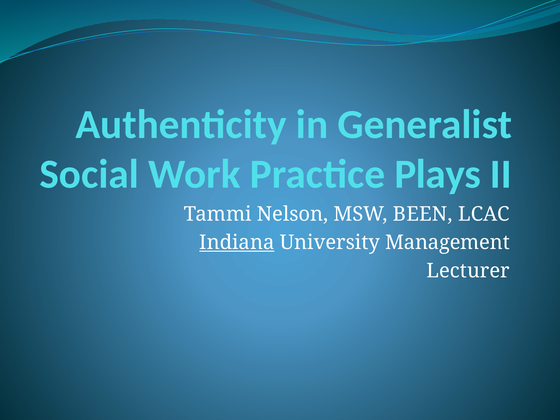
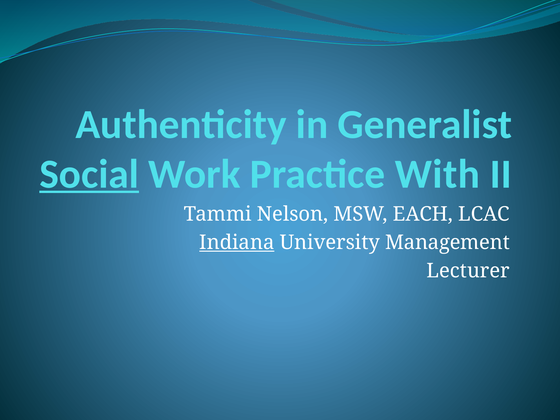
Social underline: none -> present
Plays: Plays -> With
BEEN: BEEN -> EACH
